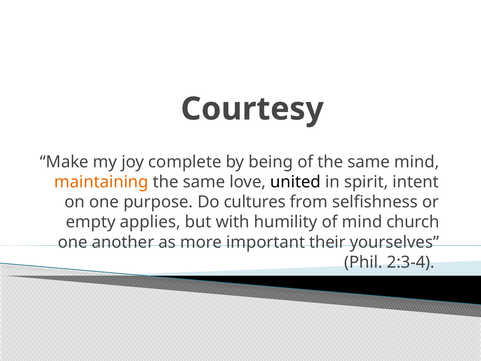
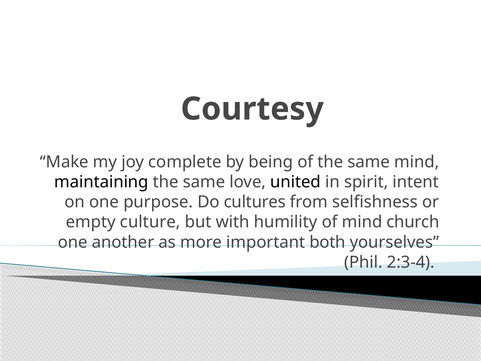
maintaining colour: orange -> black
applies: applies -> culture
their: their -> both
